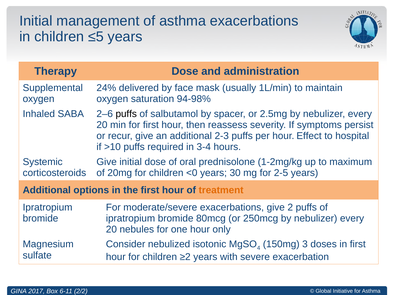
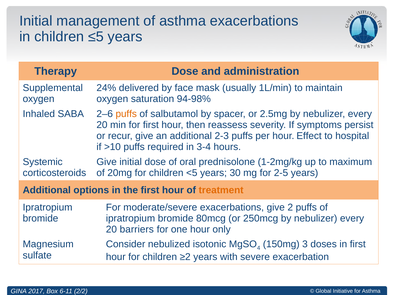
puffs at (126, 114) colour: black -> orange
<0: <0 -> <5
nebules: nebules -> barriers
